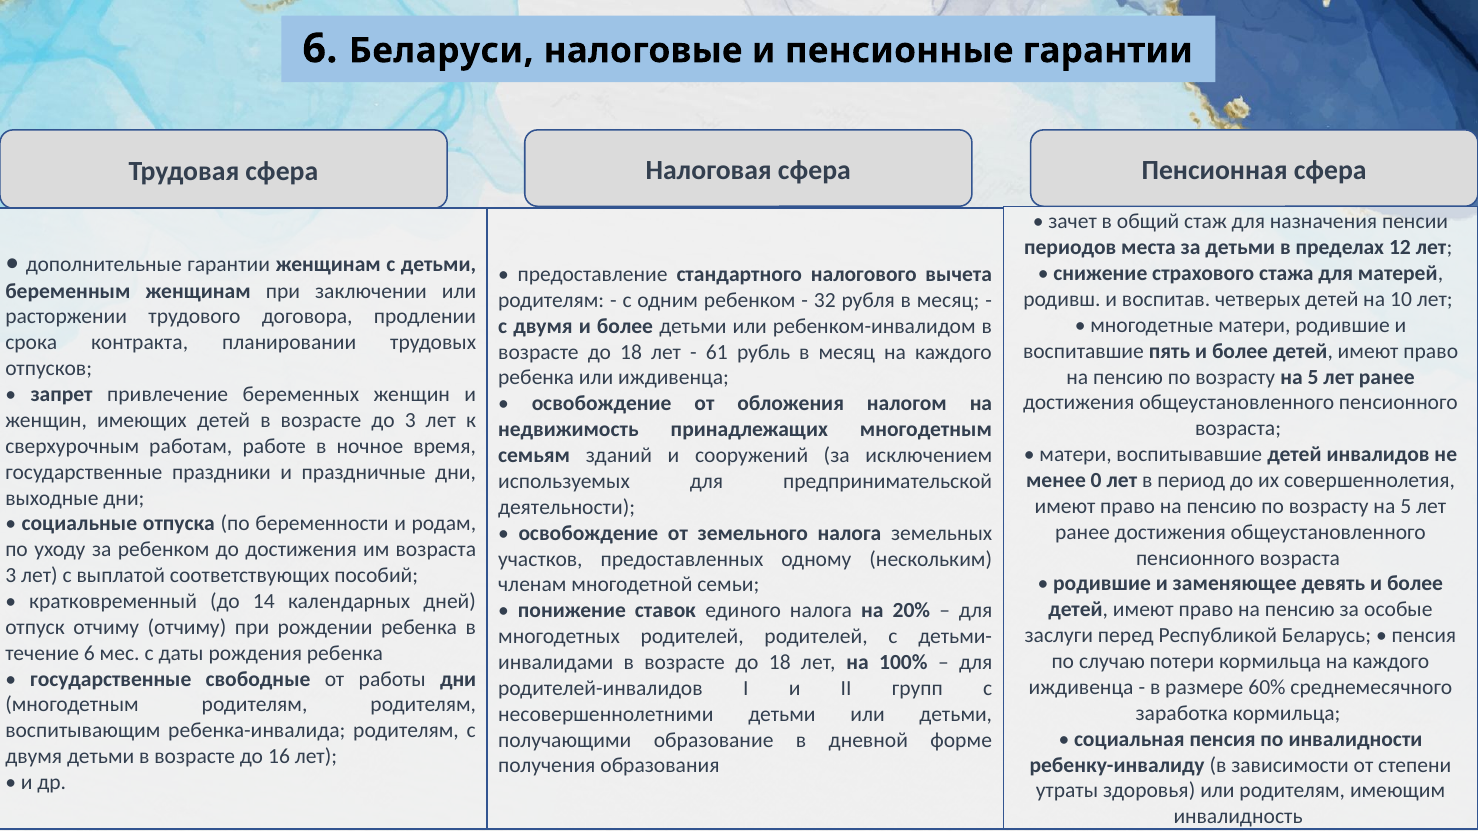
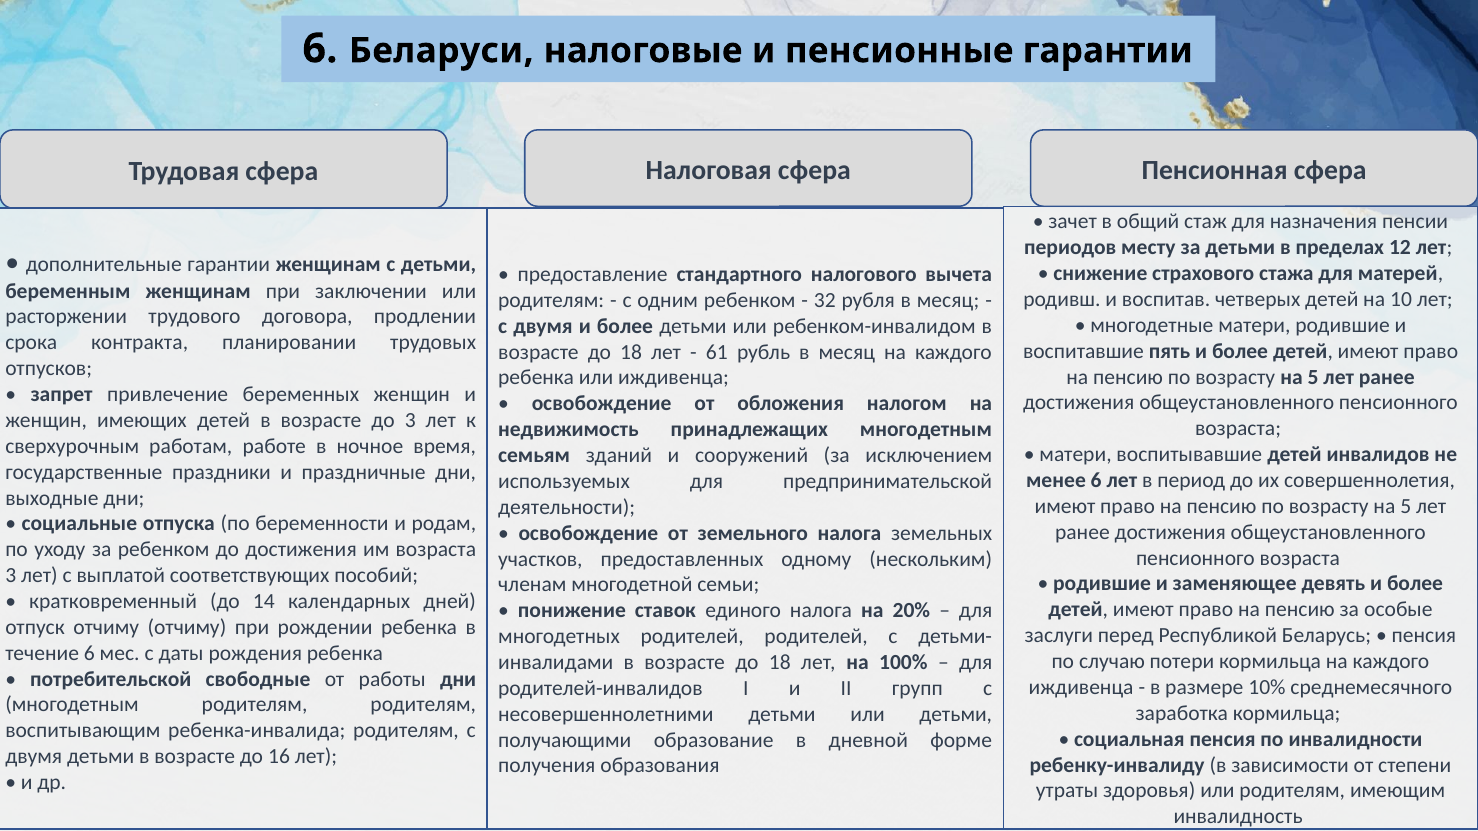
места: места -> месту
менее 0: 0 -> 6
государственные at (111, 679): государственные -> потребительской
60%: 60% -> 10%
